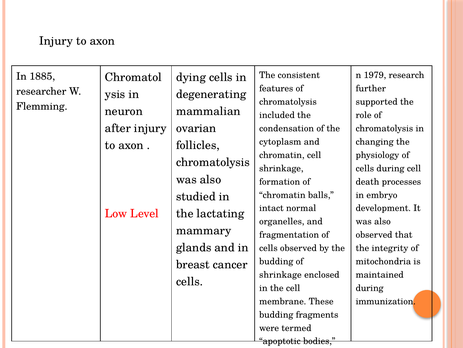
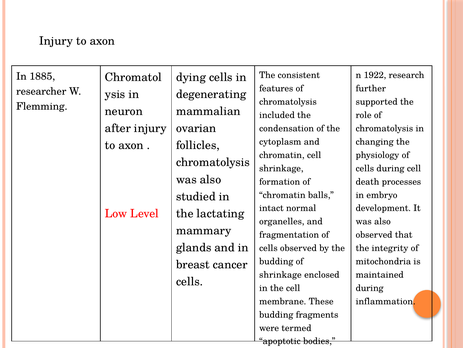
1979: 1979 -> 1922
immunization: immunization -> inflammation
